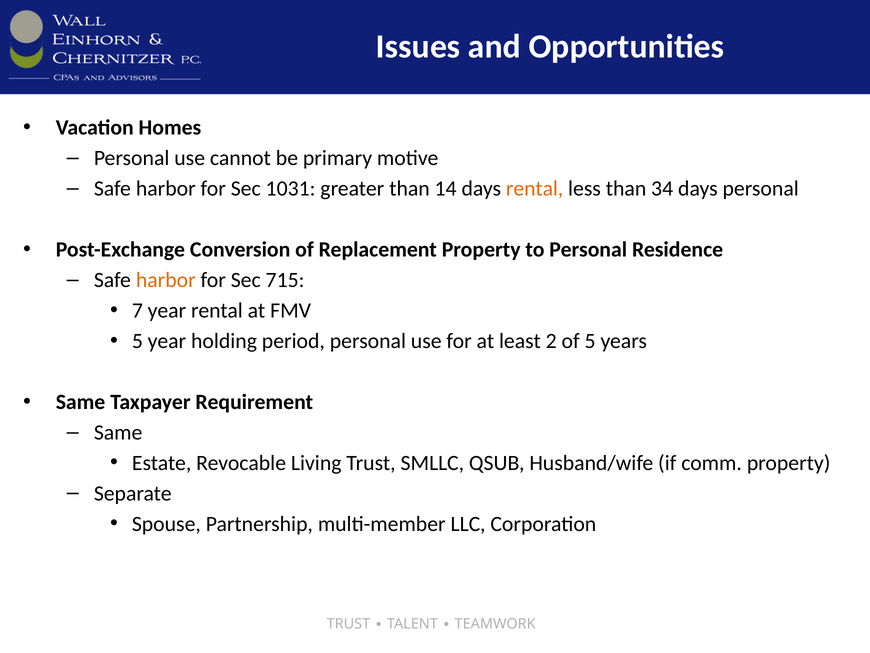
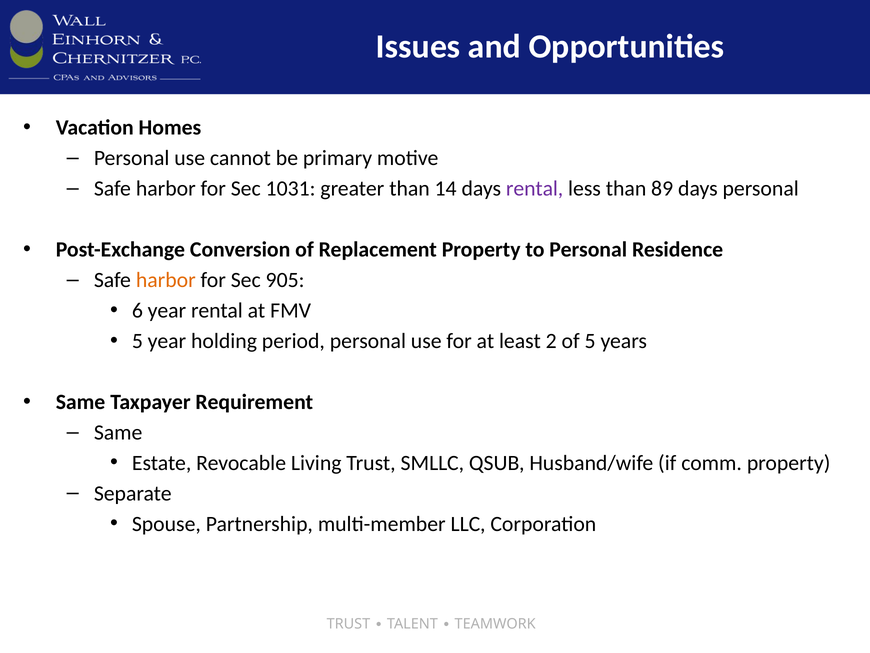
rental at (535, 189) colour: orange -> purple
34: 34 -> 89
715: 715 -> 905
7: 7 -> 6
